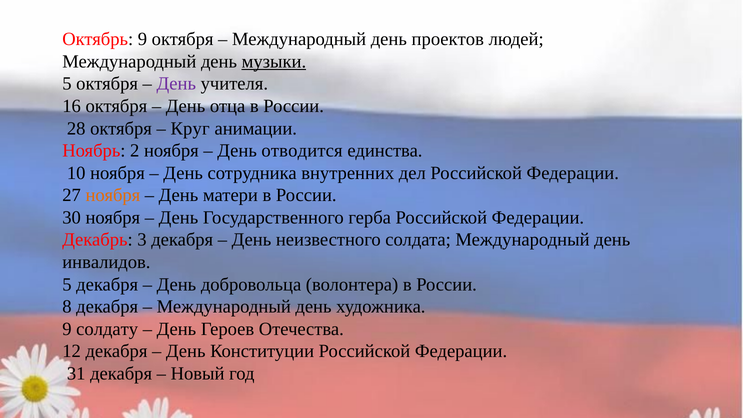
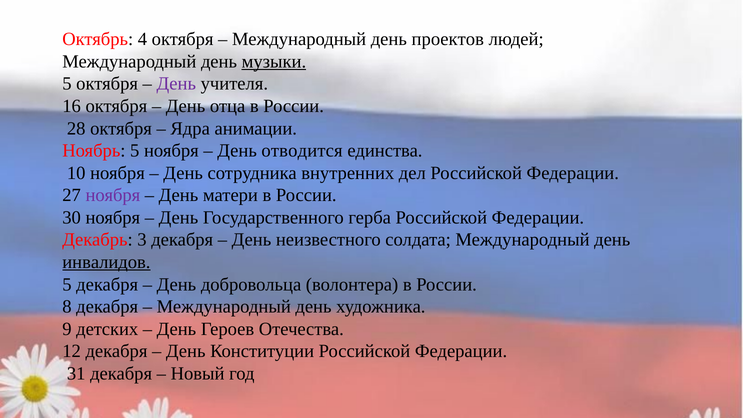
Октябрь 9: 9 -> 4
Круг: Круг -> Ядра
Ноябрь 2: 2 -> 5
ноября at (113, 195) colour: orange -> purple
инвалидов underline: none -> present
солдату: солдату -> детских
